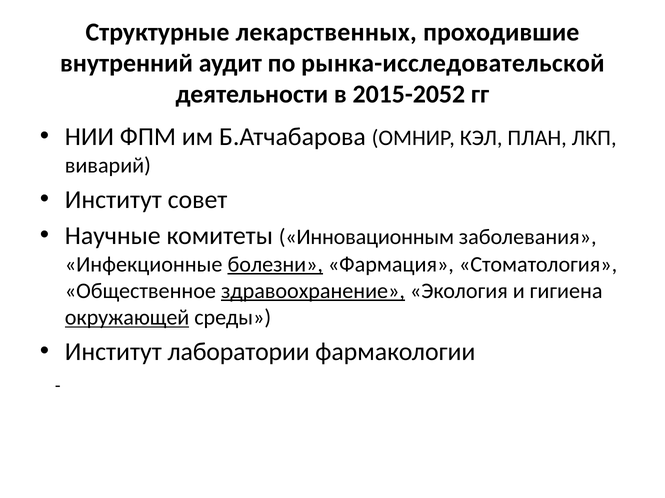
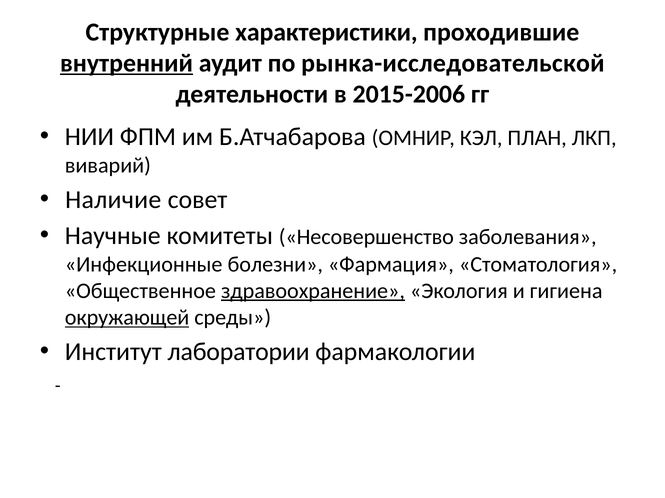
лекарственных: лекарственных -> характеристики
внутренний underline: none -> present
2015-2052: 2015-2052 -> 2015-2006
Институт at (113, 200): Институт -> Наличие
Инновационным: Инновационным -> Несовершенство
болезни underline: present -> none
